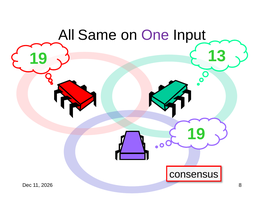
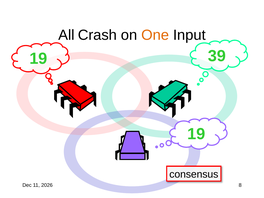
Same: Same -> Crash
One colour: purple -> orange
13: 13 -> 39
